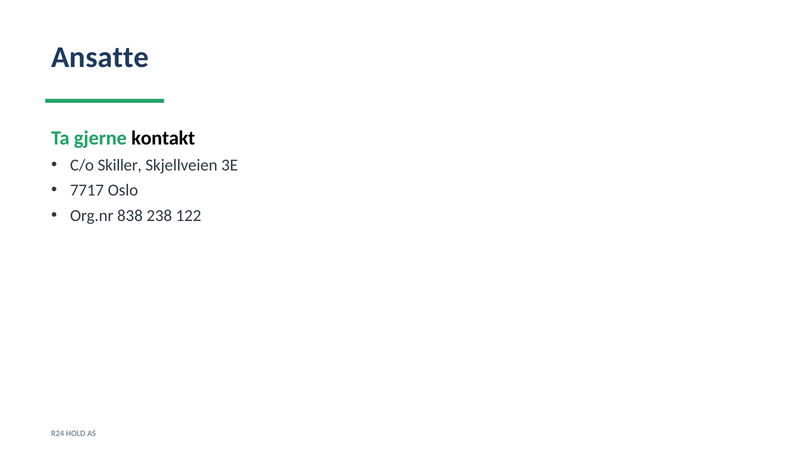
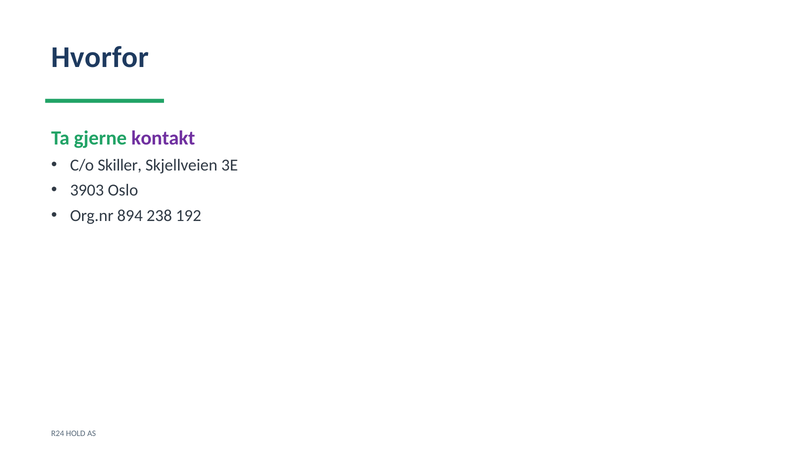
Ansatte: Ansatte -> Hvorfor
kontakt colour: black -> purple
7717: 7717 -> 3903
838: 838 -> 894
122: 122 -> 192
